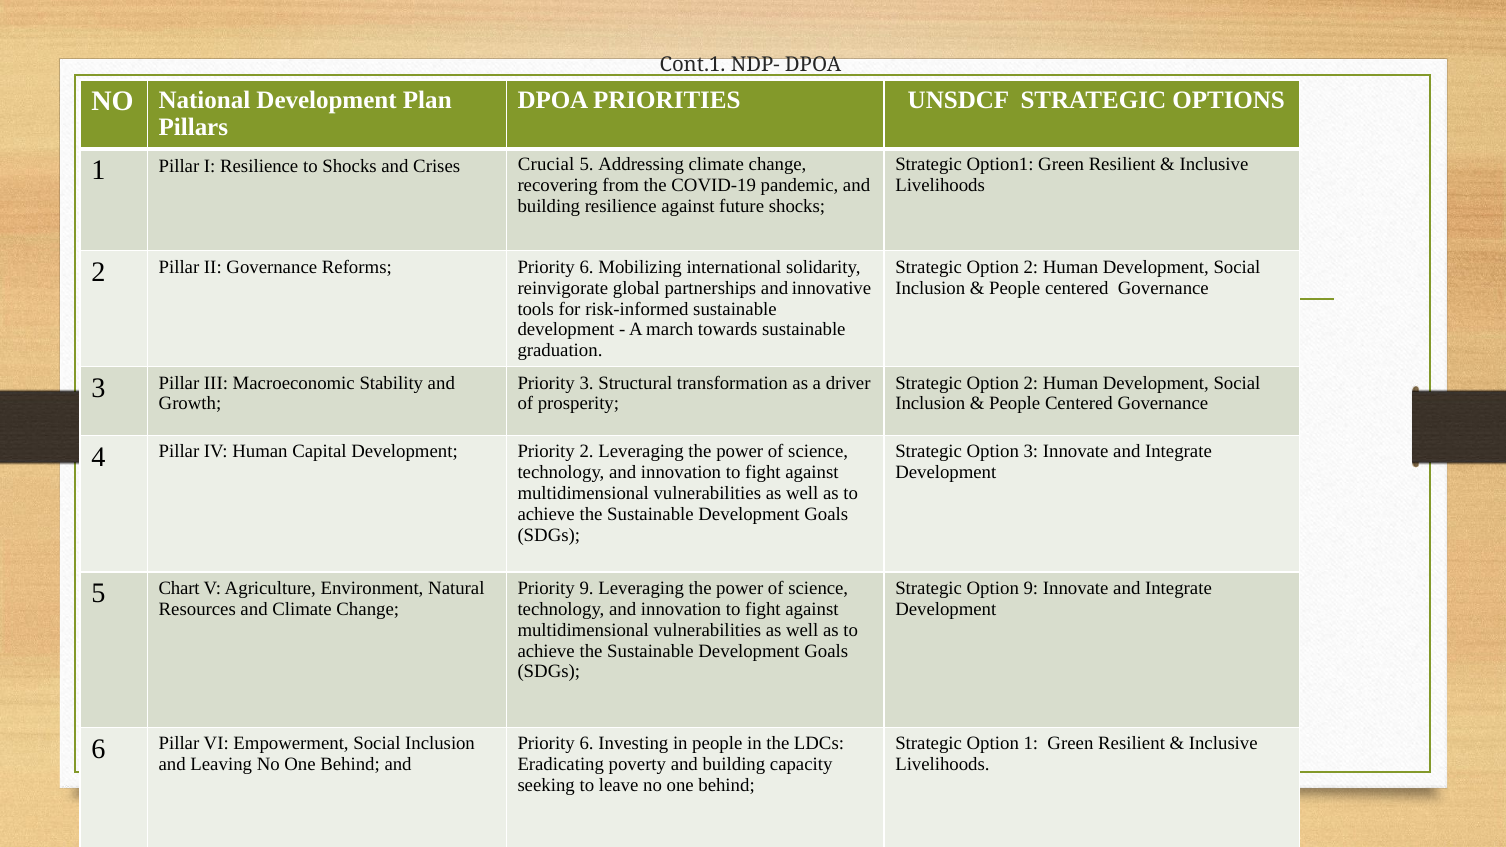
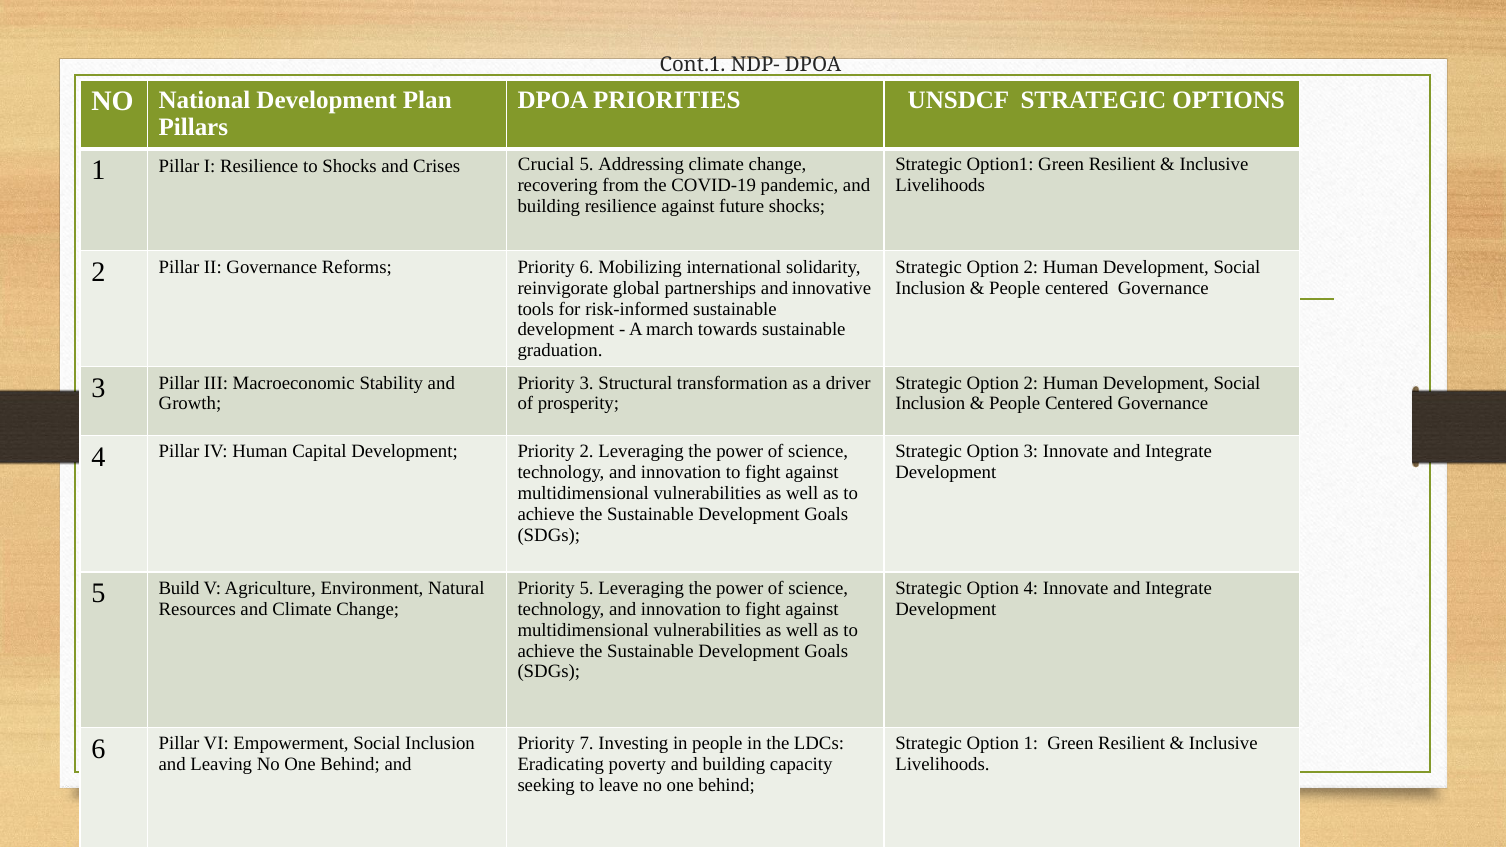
Priority 9: 9 -> 5
Option 9: 9 -> 4
Chart: Chart -> Build
6 at (587, 744): 6 -> 7
